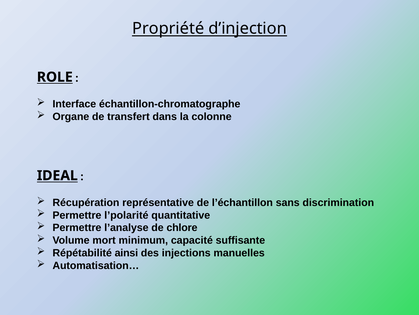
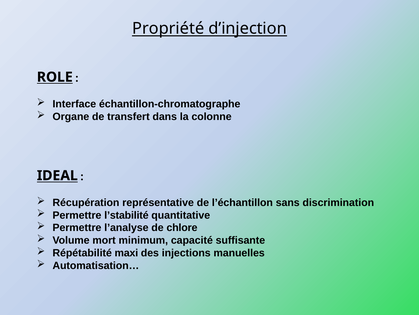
l’polarité: l’polarité -> l’stabilité
ainsi: ainsi -> maxi
